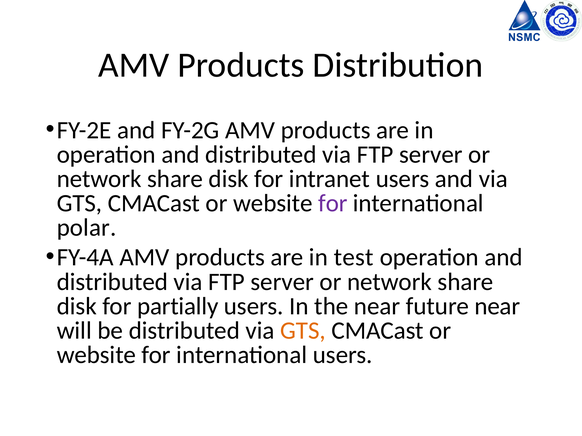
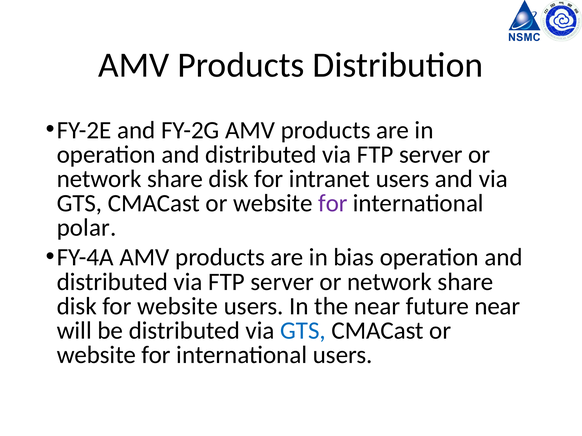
test: test -> bias
for partially: partially -> website
GTS at (303, 331) colour: orange -> blue
